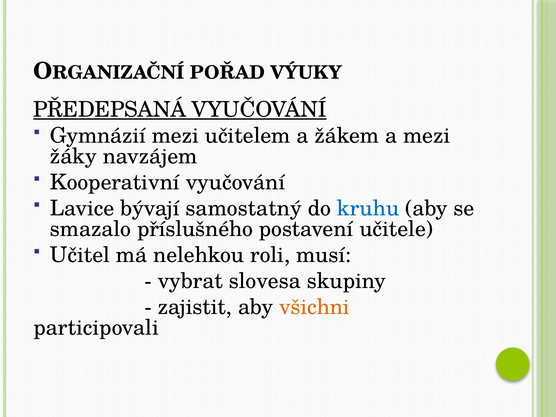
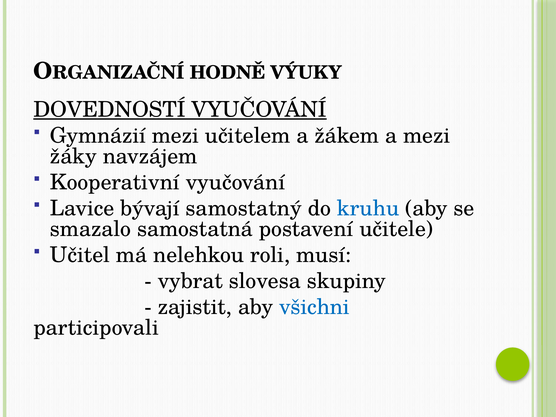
POŘAD: POŘAD -> HODNĚ
PŘEDEPSANÁ: PŘEDEPSANÁ -> DOVEDNOSTÍ
příslušného: příslušného -> samostatná
všichni colour: orange -> blue
